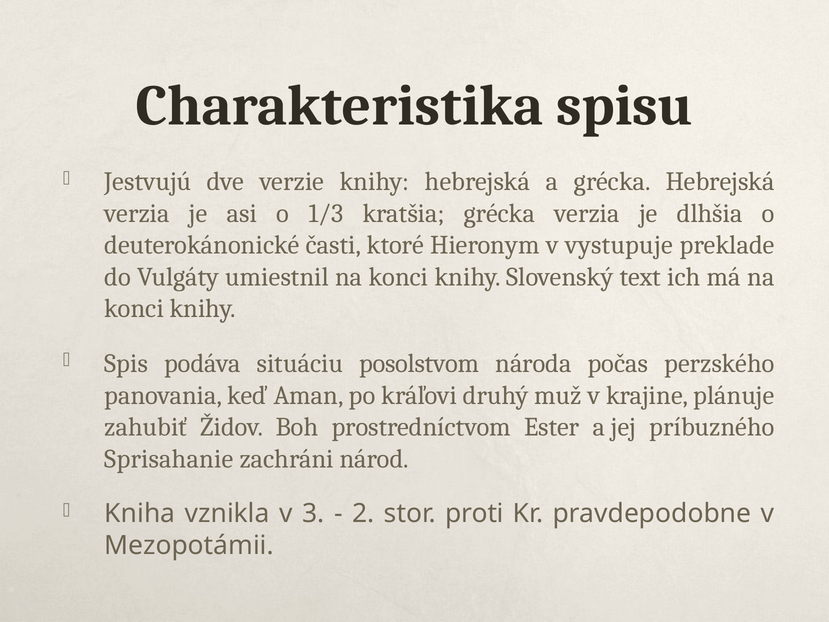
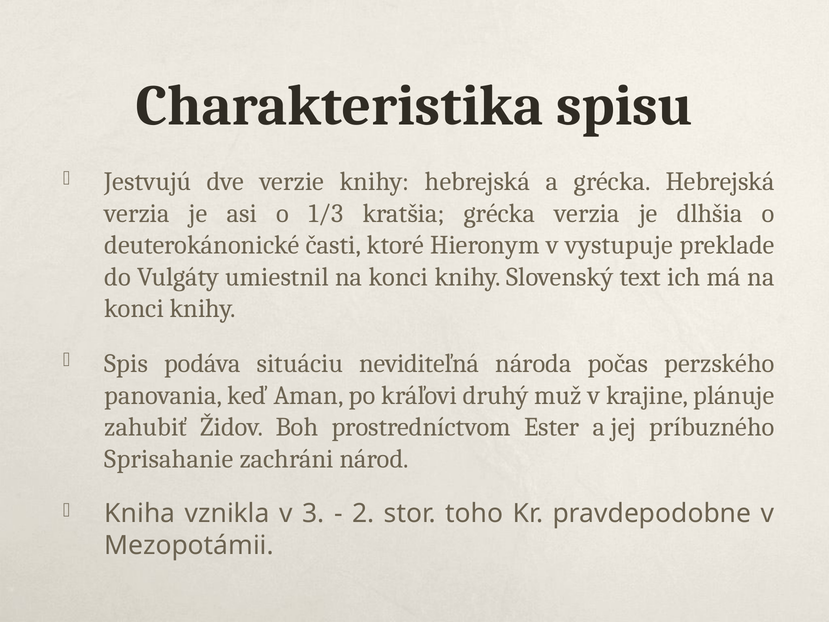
posolstvom: posolstvom -> neviditeľná
proti: proti -> toho
